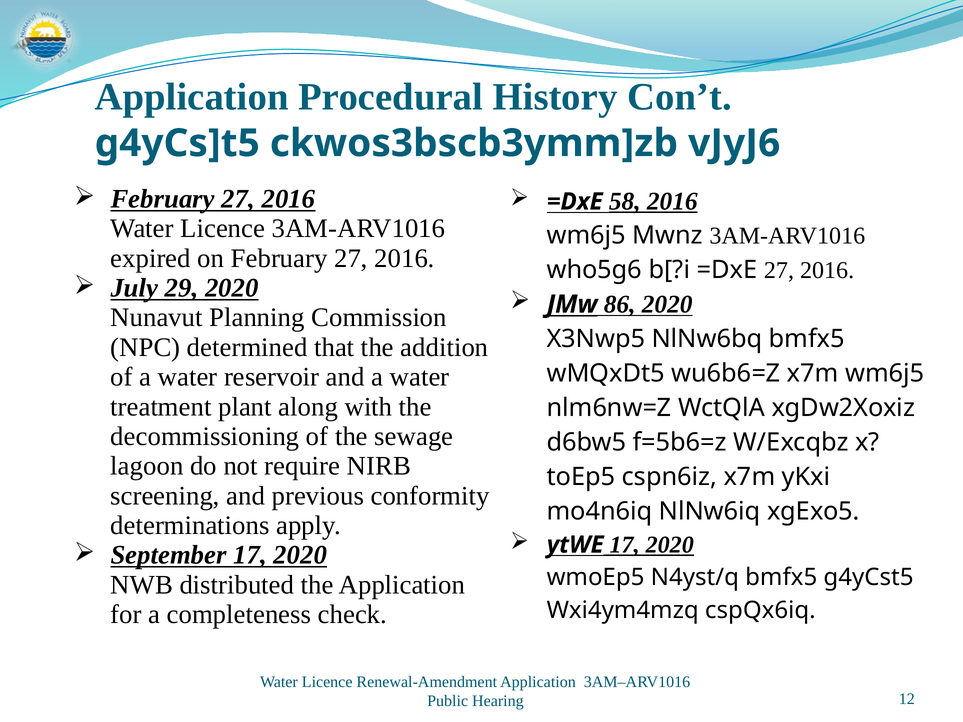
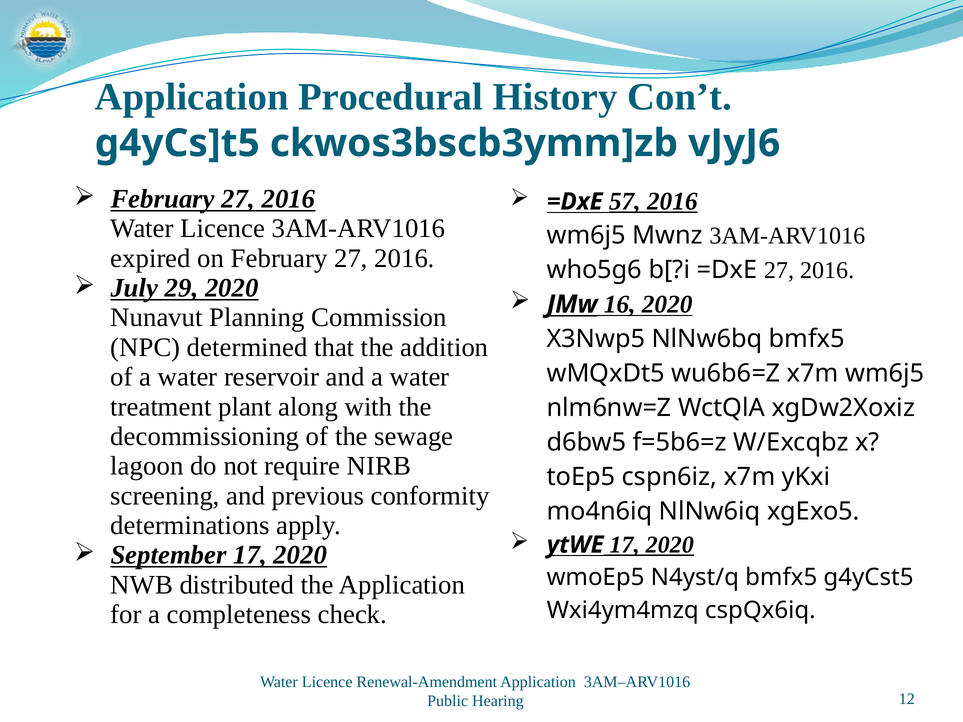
58: 58 -> 57
86: 86 -> 16
